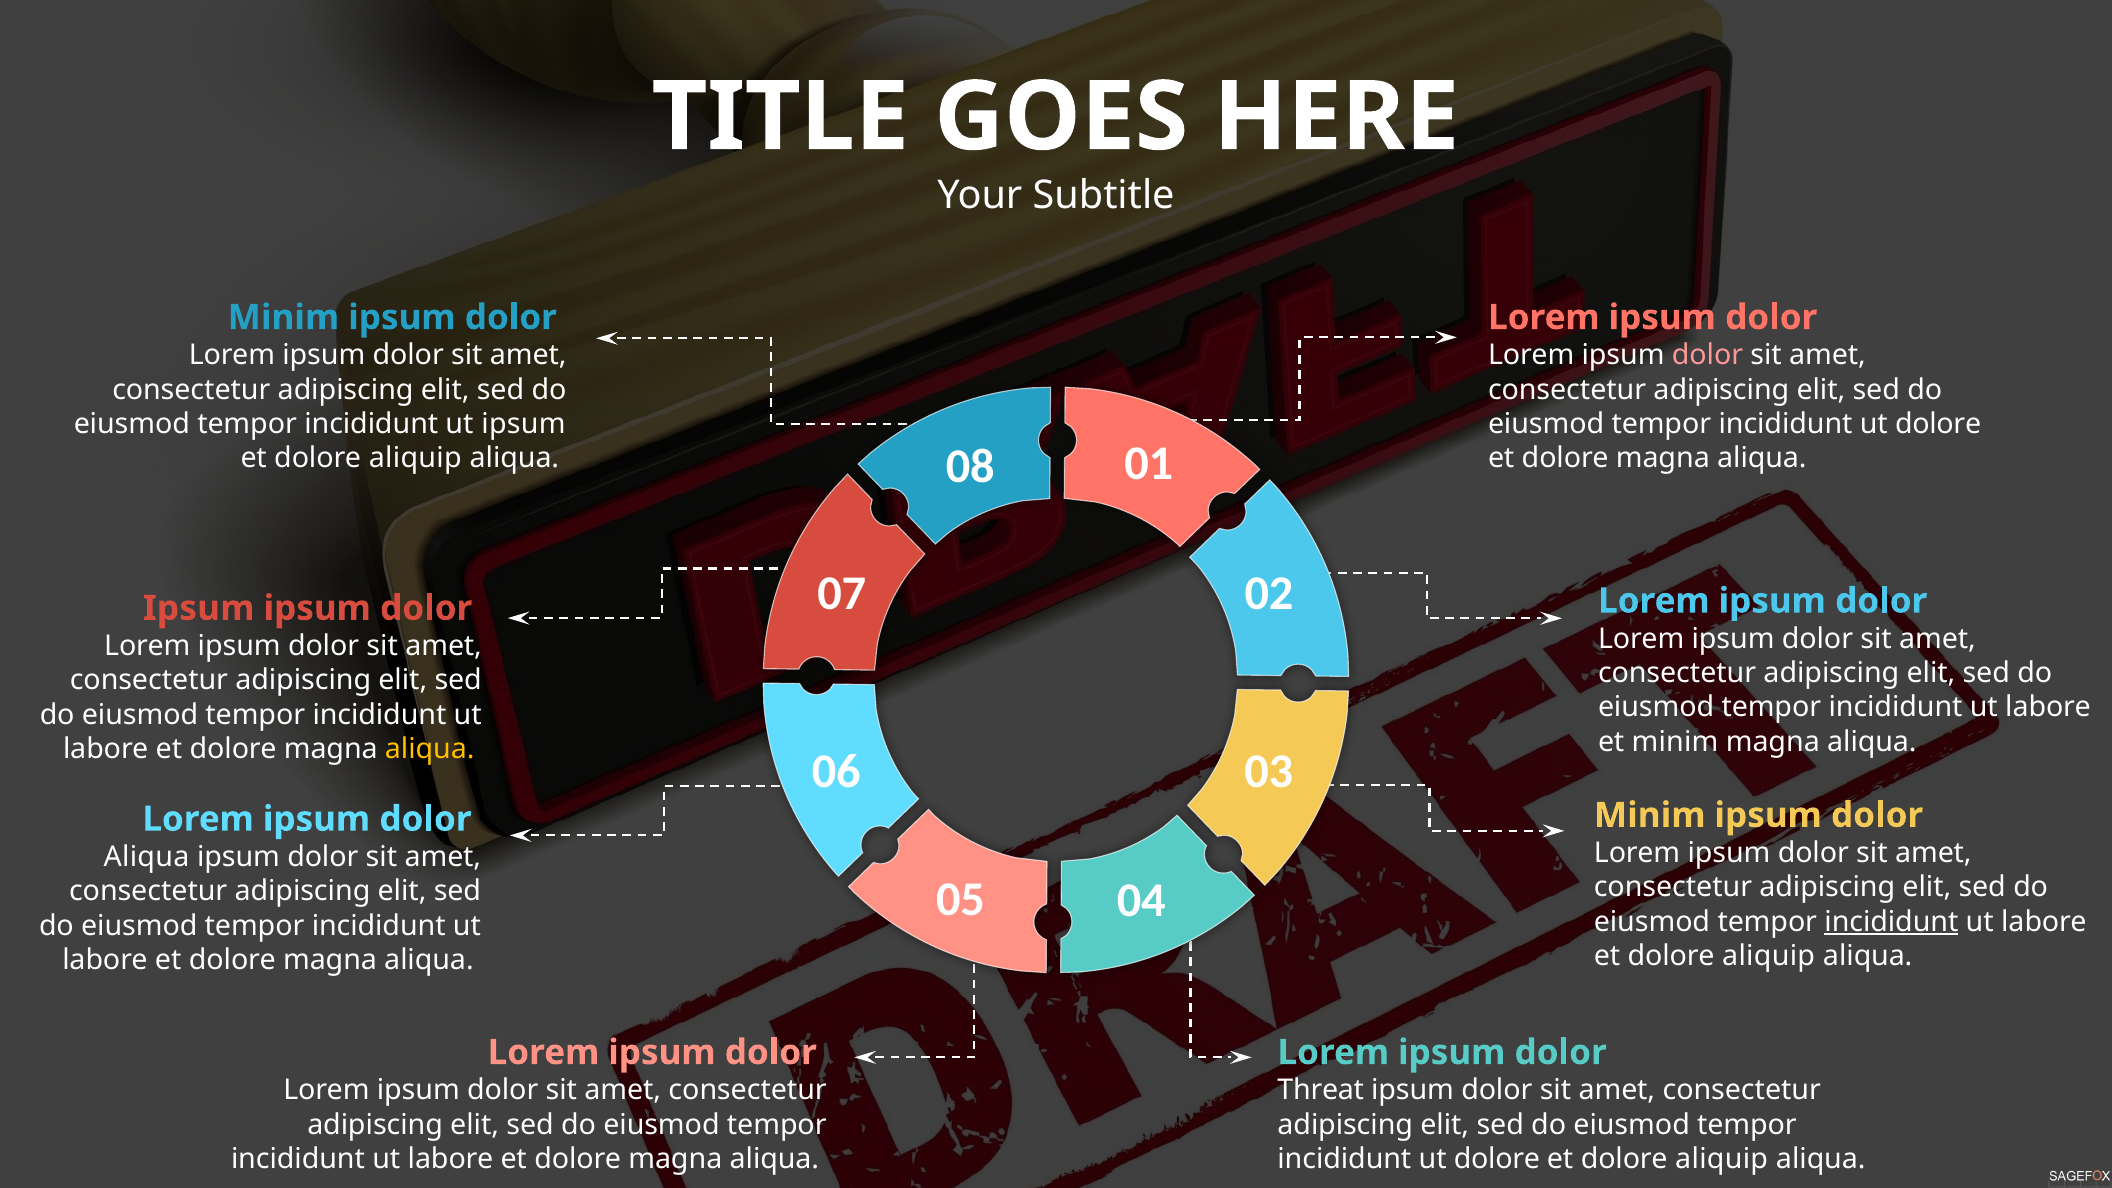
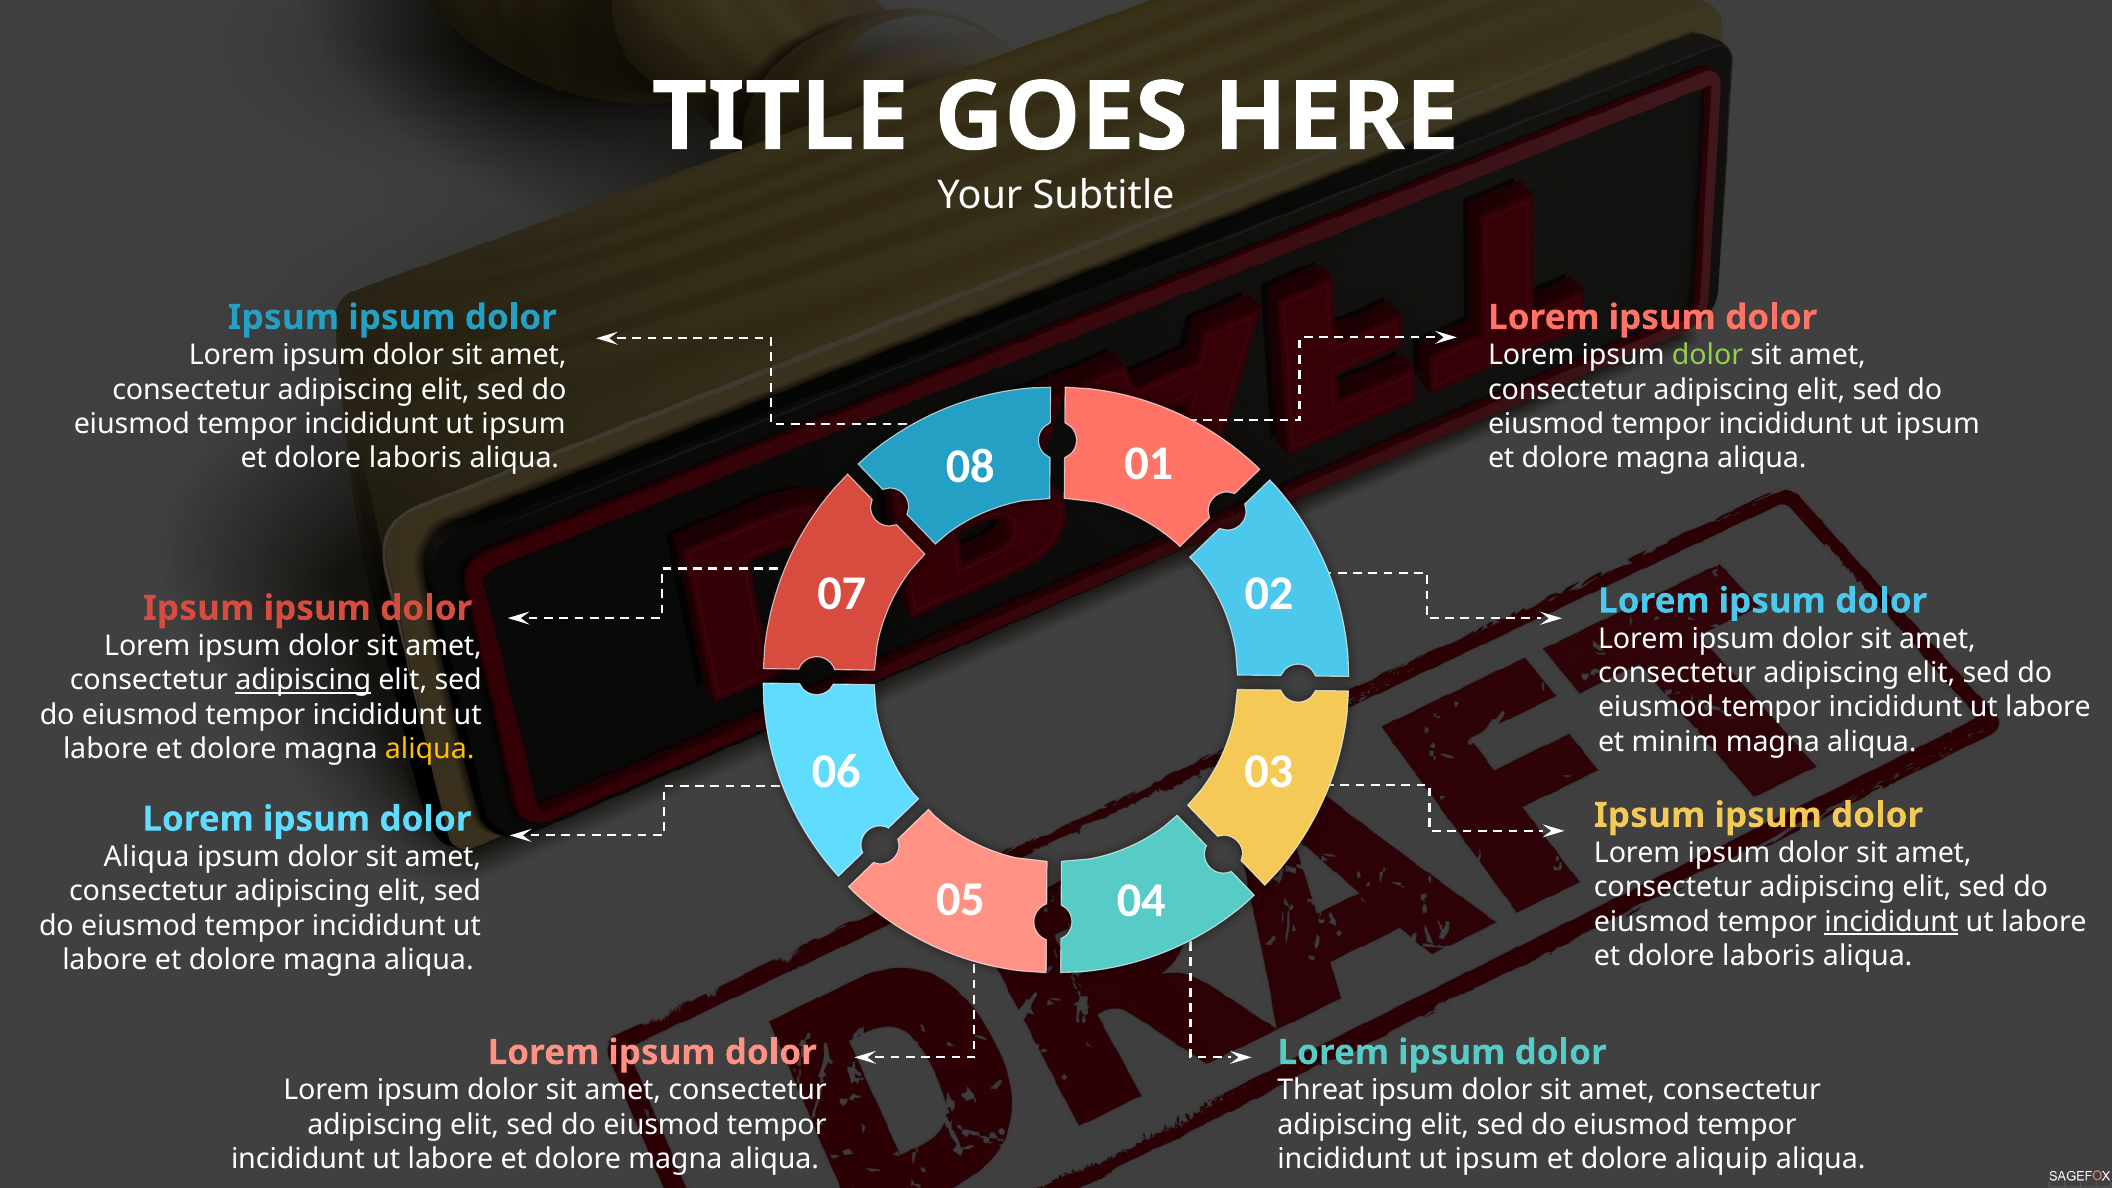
Minim at (283, 317): Minim -> Ipsum
dolor at (1708, 355) colour: pink -> light green
dolore at (1938, 424): dolore -> ipsum
aliquip at (415, 458): aliquip -> laboris
adipiscing at (303, 680) underline: none -> present
Minim at (1650, 815): Minim -> Ipsum
aliquip at (1769, 956): aliquip -> laboris
dolore at (1497, 1159): dolore -> ipsum
